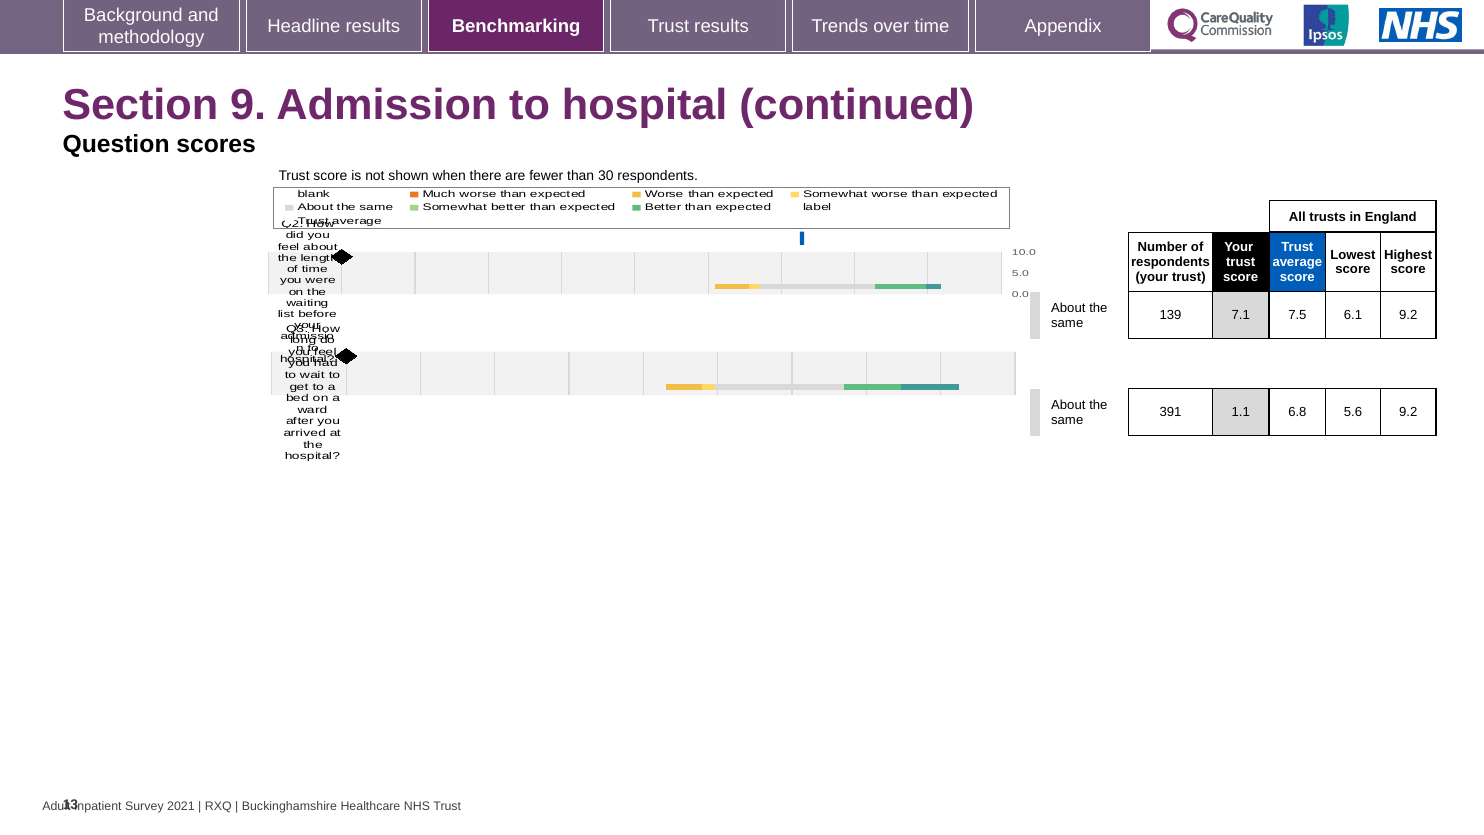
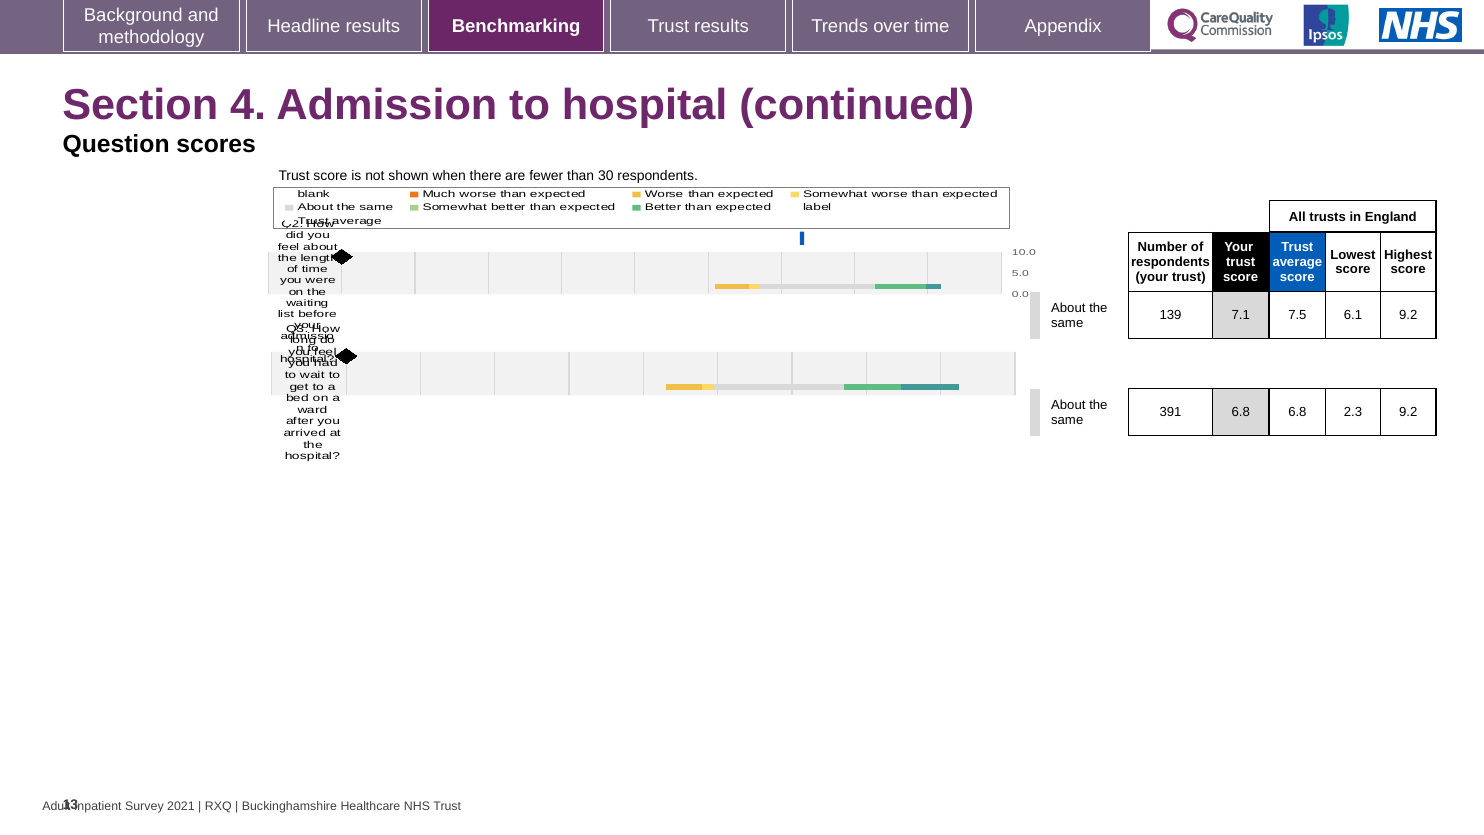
9: 9 -> 4
391 1.1: 1.1 -> 6.8
5.6: 5.6 -> 2.3
